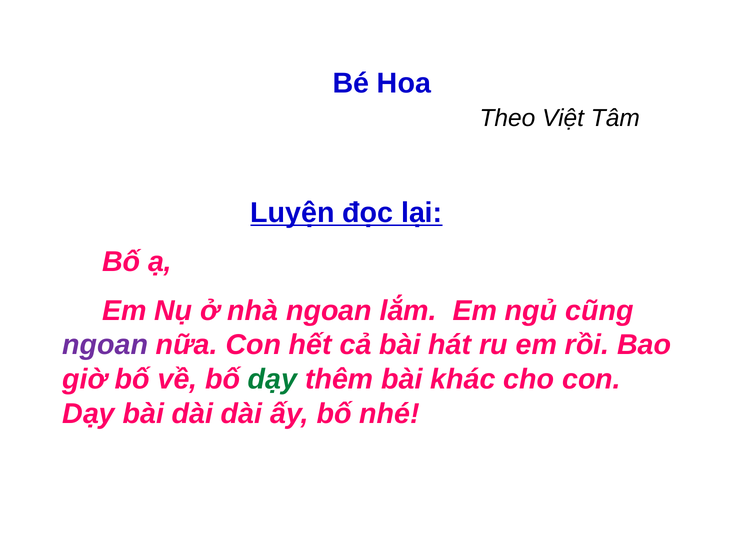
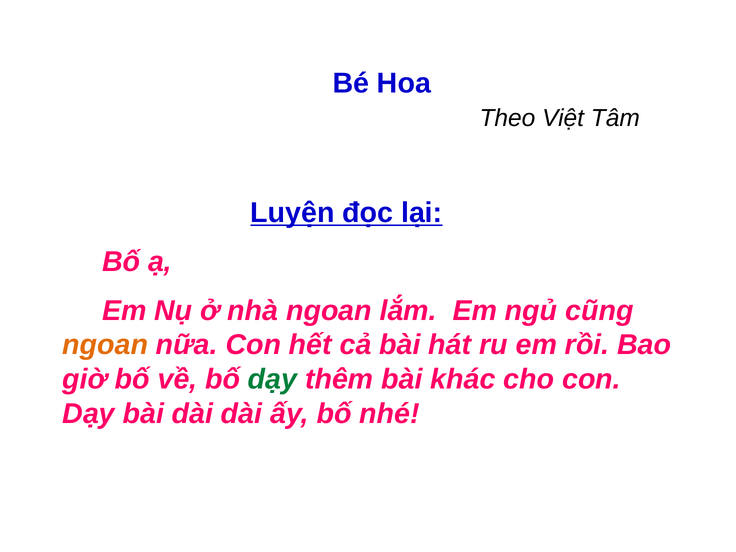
ngoan at (105, 345) colour: purple -> orange
